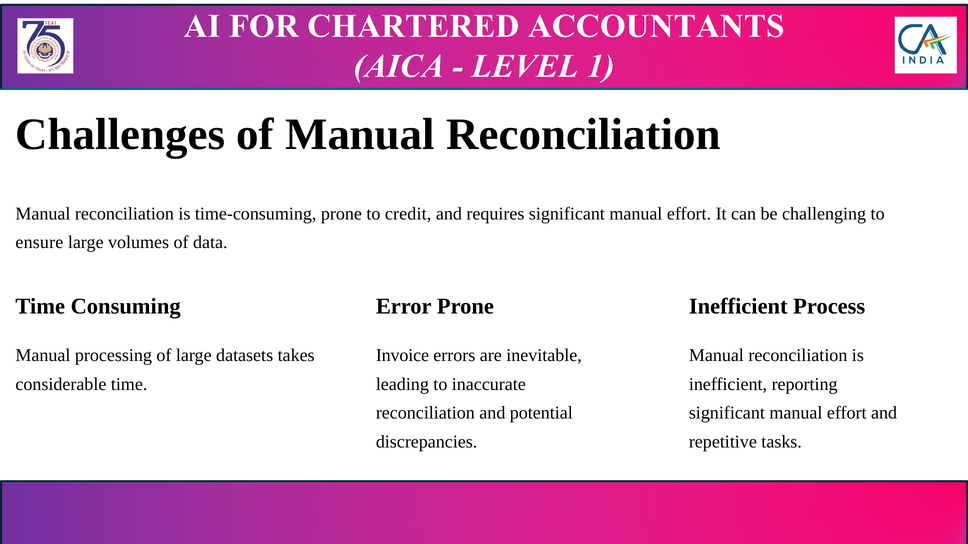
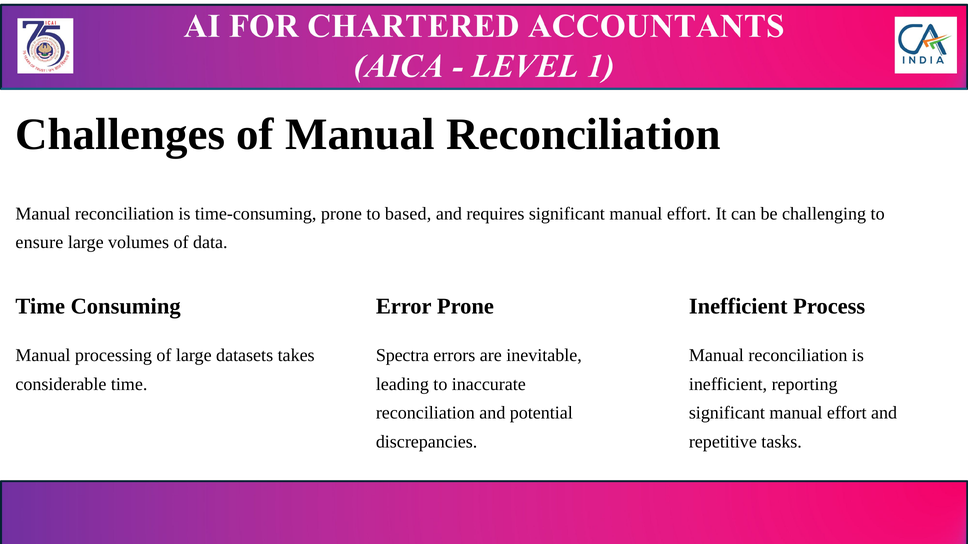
credit: credit -> based
Invoice: Invoice -> Spectra
